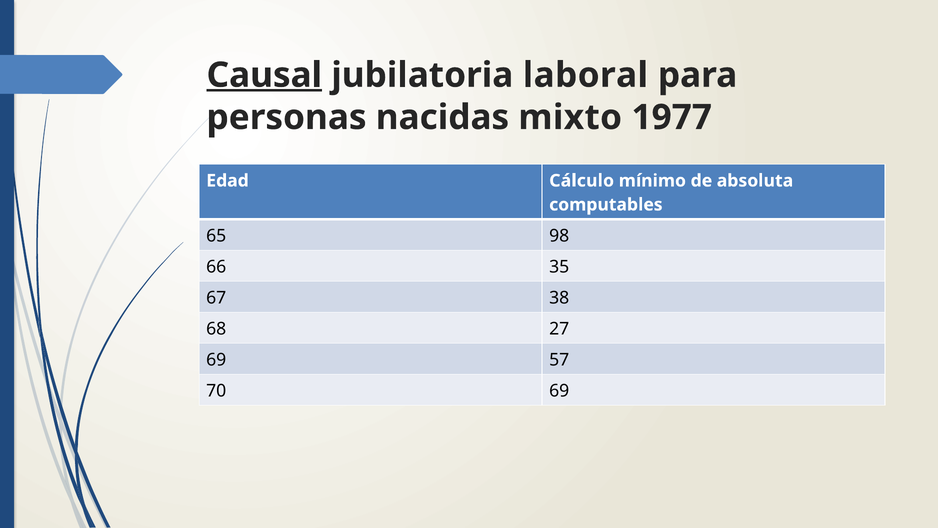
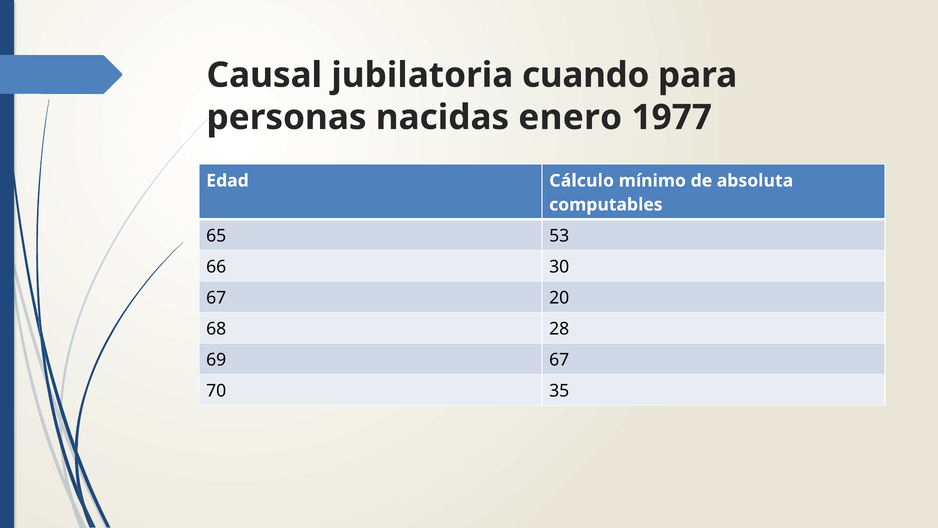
Causal underline: present -> none
laboral: laboral -> cuando
mixto: mixto -> enero
98: 98 -> 53
35: 35 -> 30
38: 38 -> 20
27: 27 -> 28
69 57: 57 -> 67
70 69: 69 -> 35
